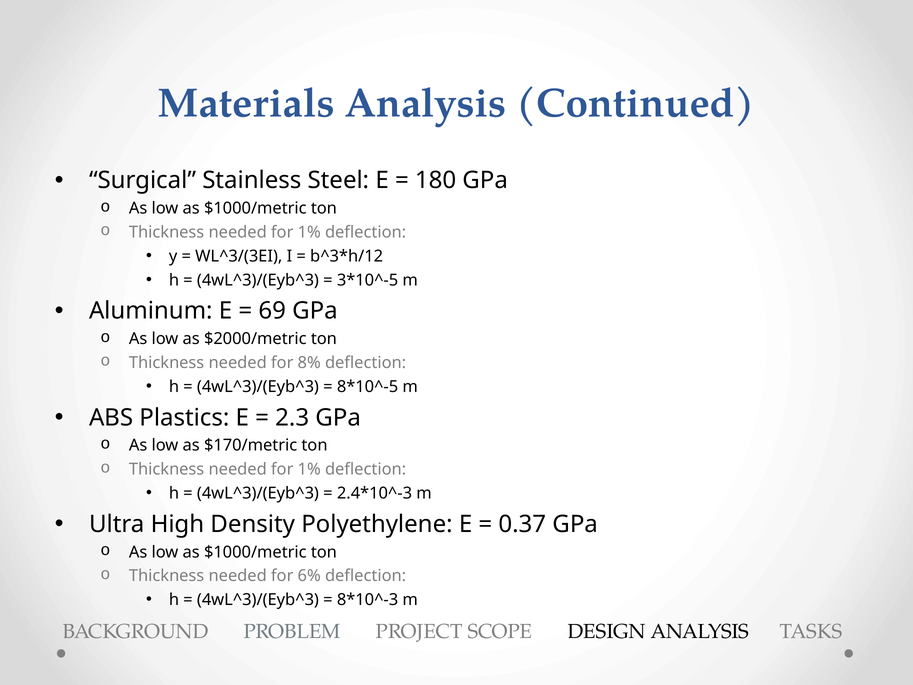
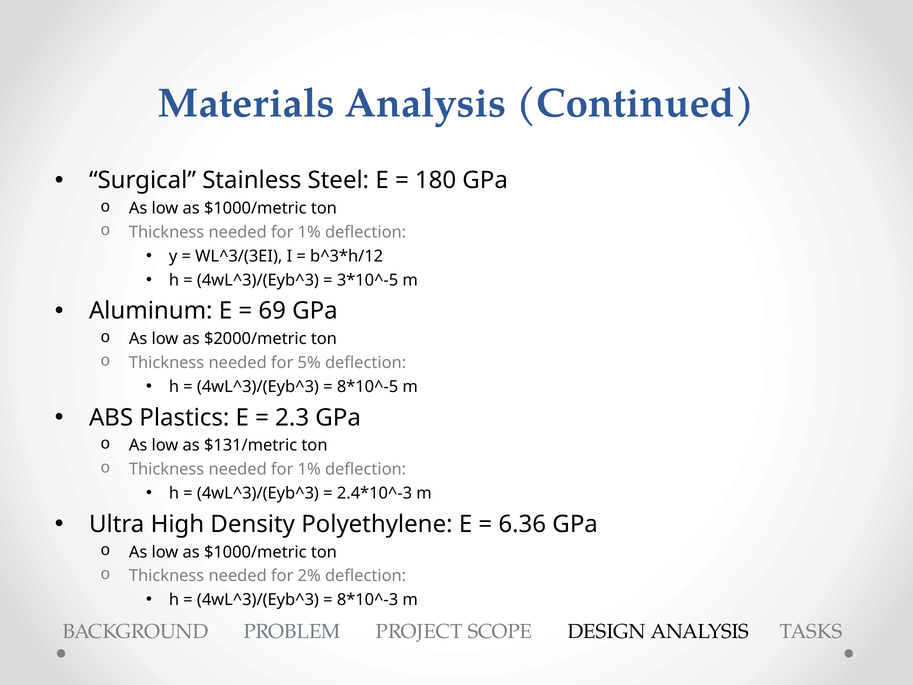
8%: 8% -> 5%
$170/metric: $170/metric -> $131/metric
0.37: 0.37 -> 6.36
6%: 6% -> 2%
